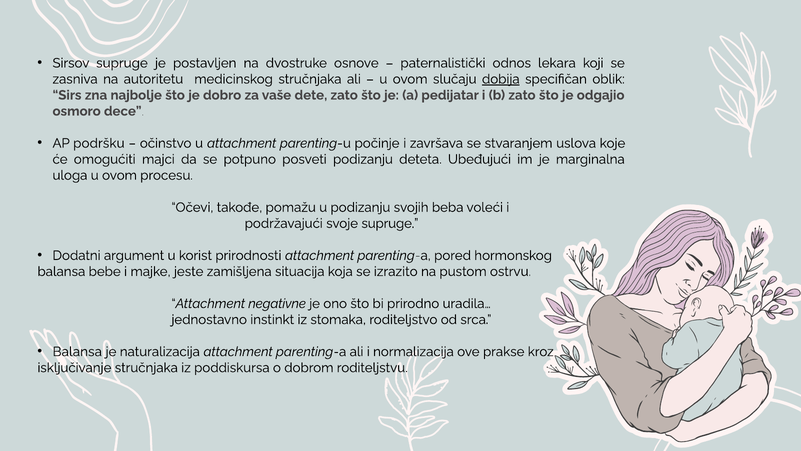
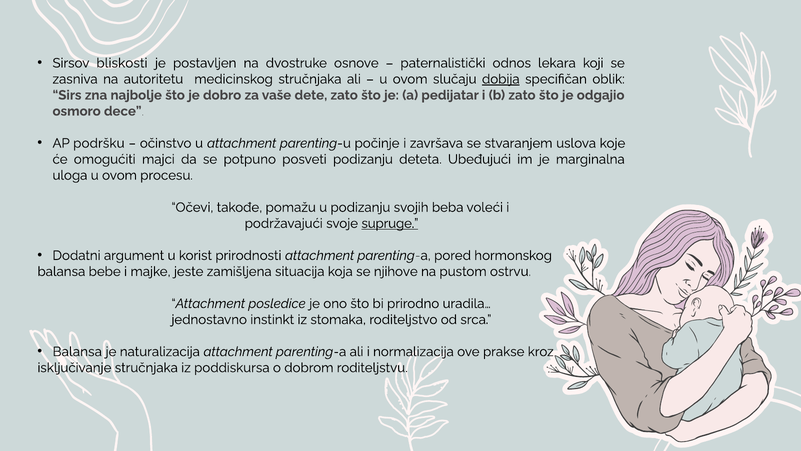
Sirsov supruge: supruge -> bliskosti
supruge at (390, 223) underline: none -> present
izrazito: izrazito -> njihove
negativne: negativne -> posledice
